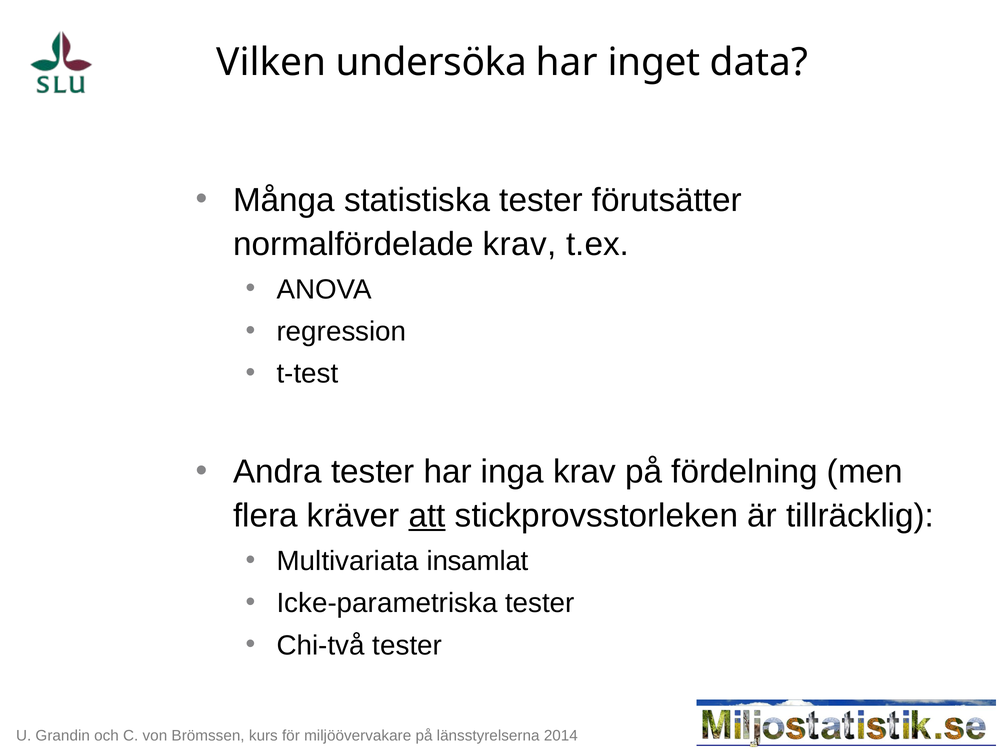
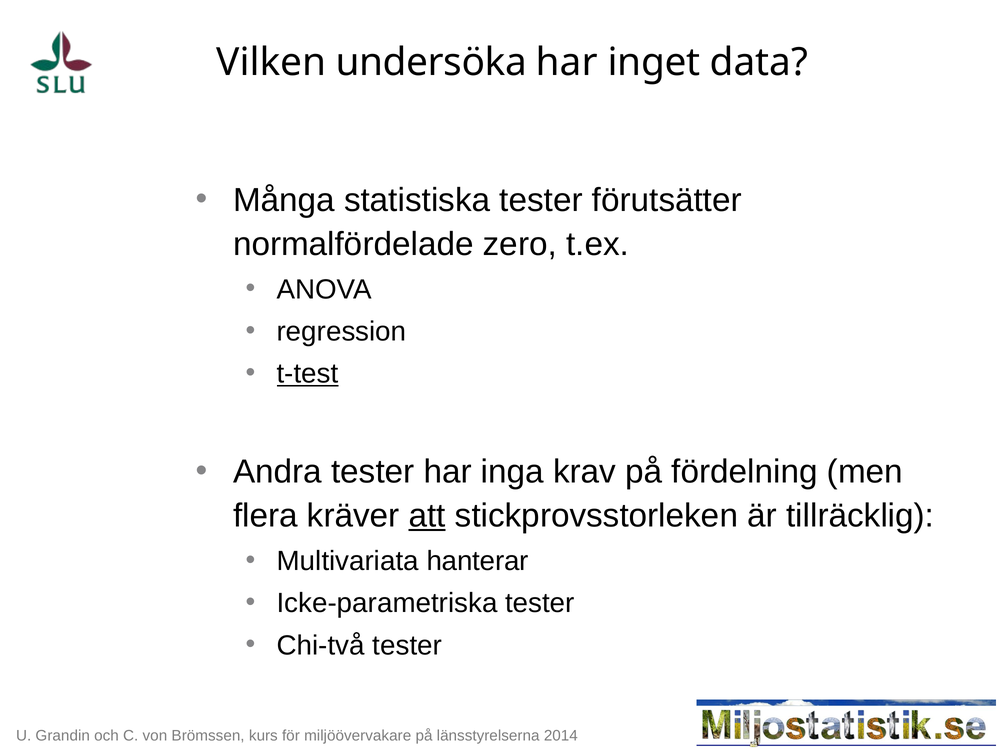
normalfördelade krav: krav -> zero
t-test underline: none -> present
insamlat: insamlat -> hanterar
